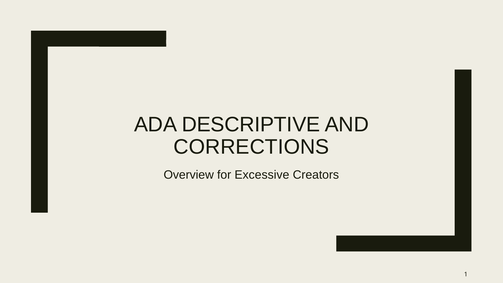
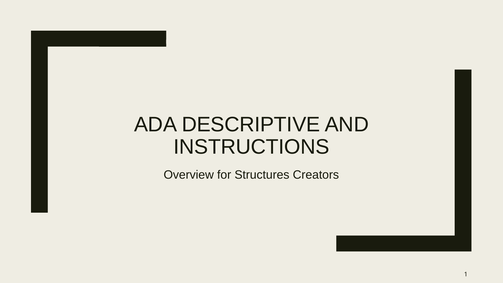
CORRECTIONS: CORRECTIONS -> INSTRUCTIONS
Excessive: Excessive -> Structures
